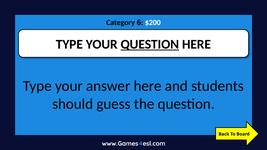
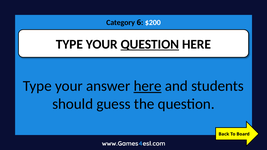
here at (148, 86) underline: none -> present
